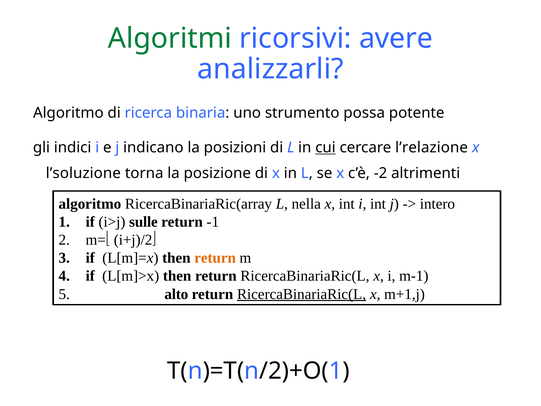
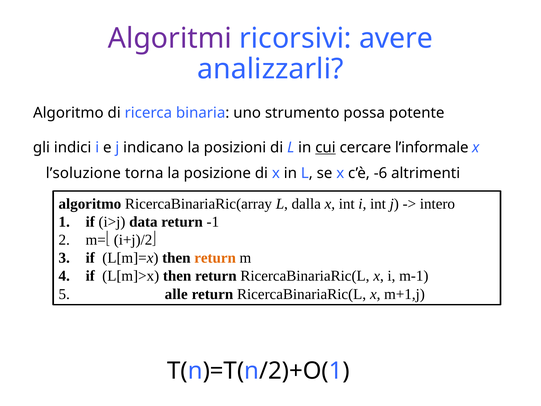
Algoritmi colour: green -> purple
l’relazione: l’relazione -> l’informale
-2: -2 -> -6
nella: nella -> dalla
sulle: sulle -> data
alto: alto -> alle
RicercaBinariaRic(L at (302, 294) underline: present -> none
